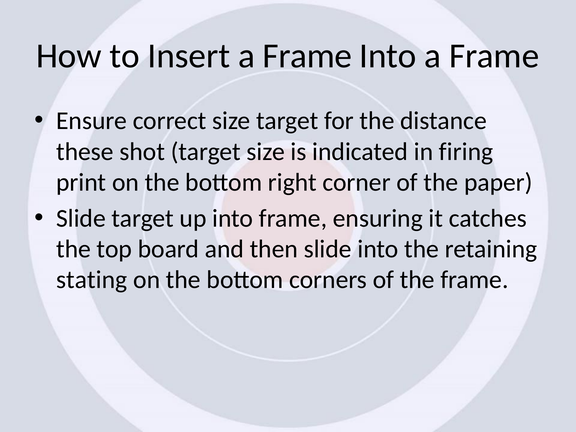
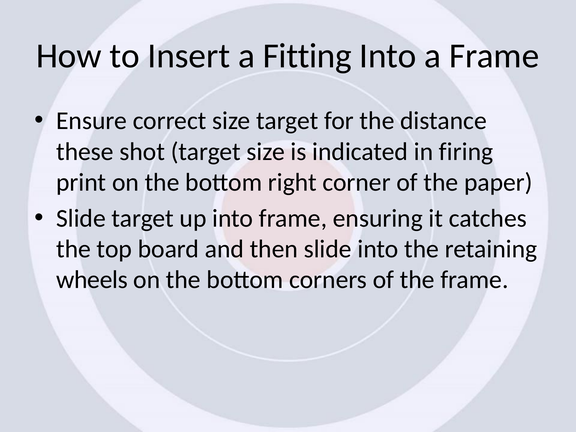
Insert a Frame: Frame -> Fitting
stating: stating -> wheels
